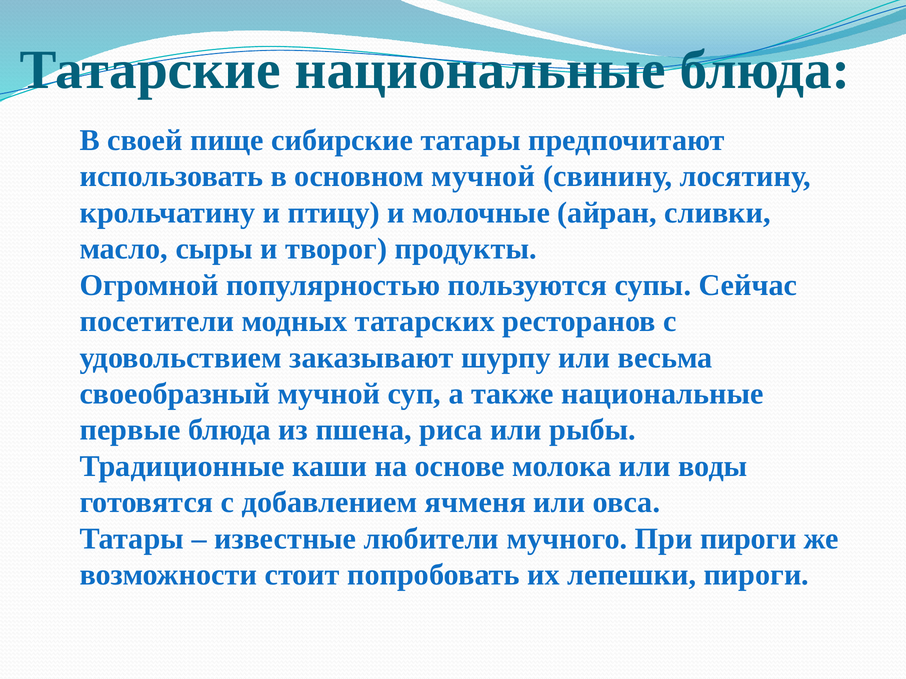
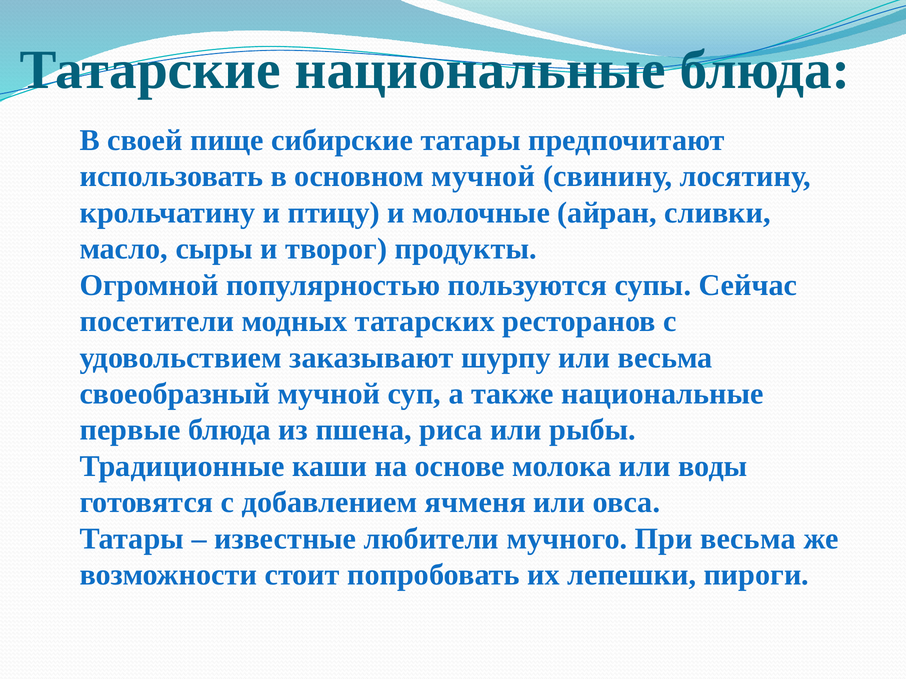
При пироги: пироги -> весьма
